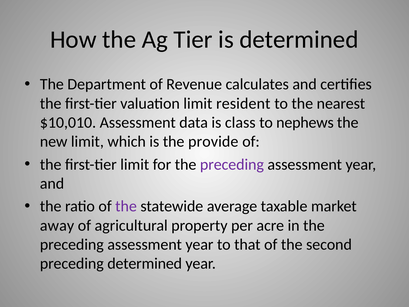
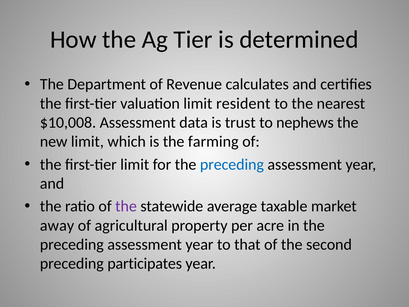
$10,010: $10,010 -> $10,008
class: class -> trust
provide: provide -> farming
preceding at (232, 164) colour: purple -> blue
preceding determined: determined -> participates
